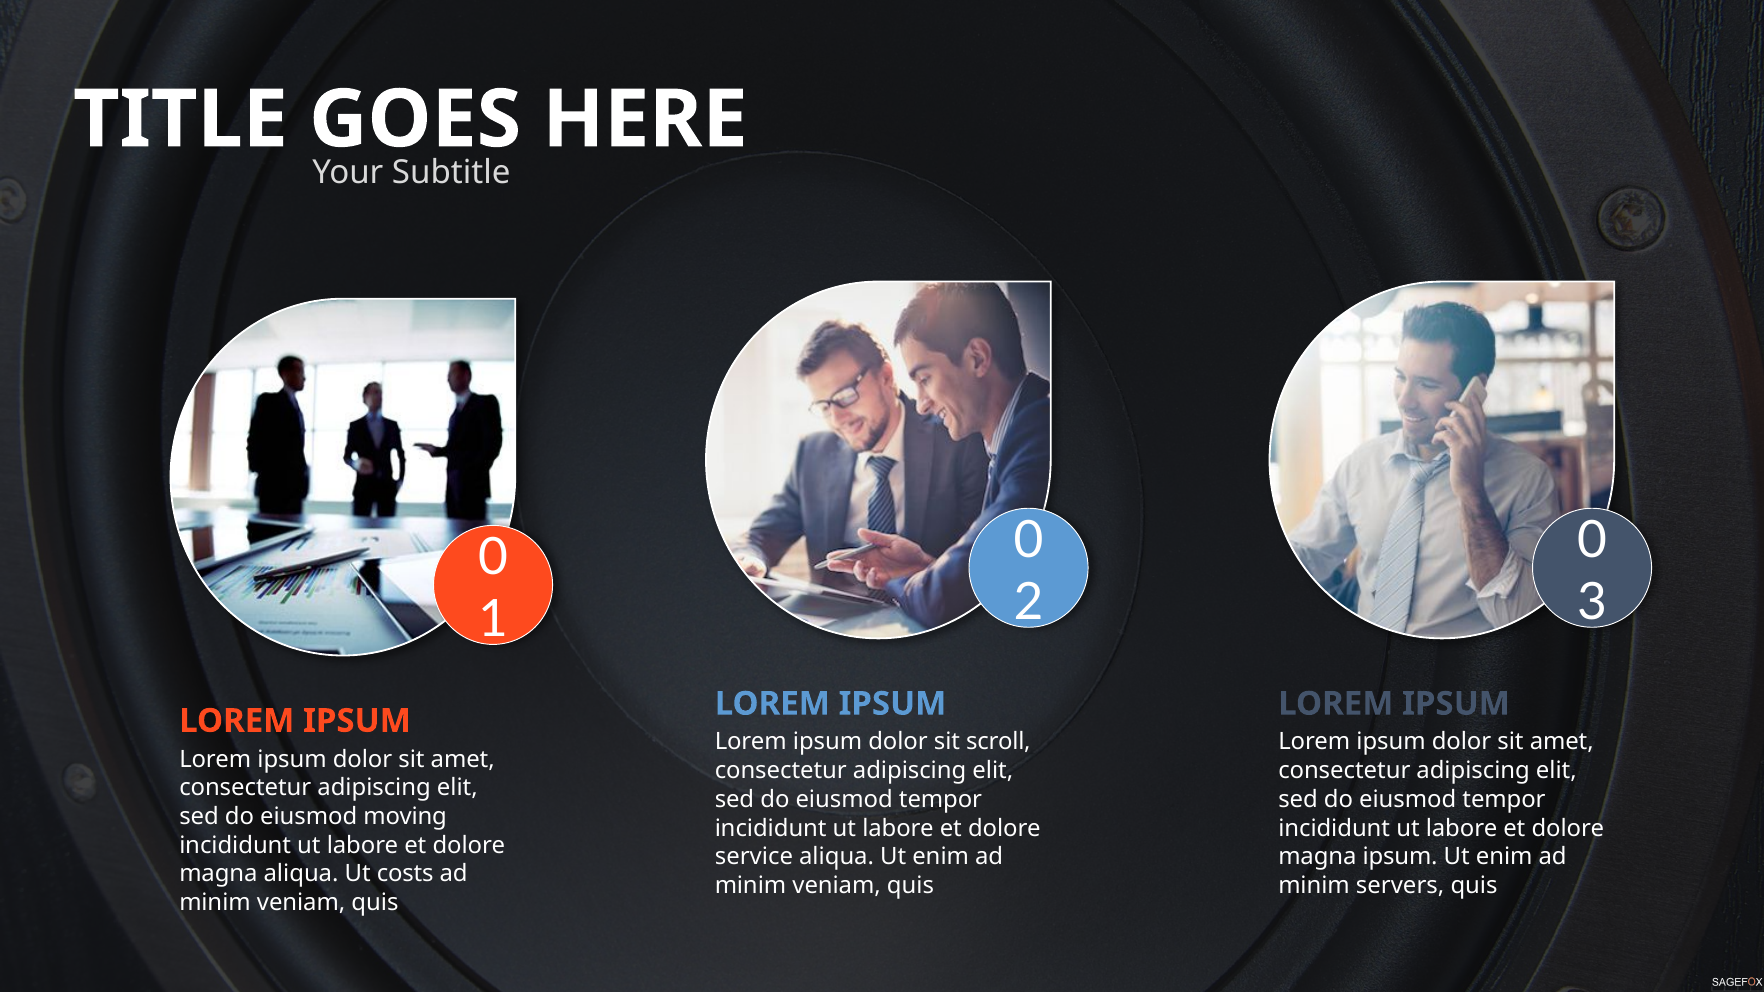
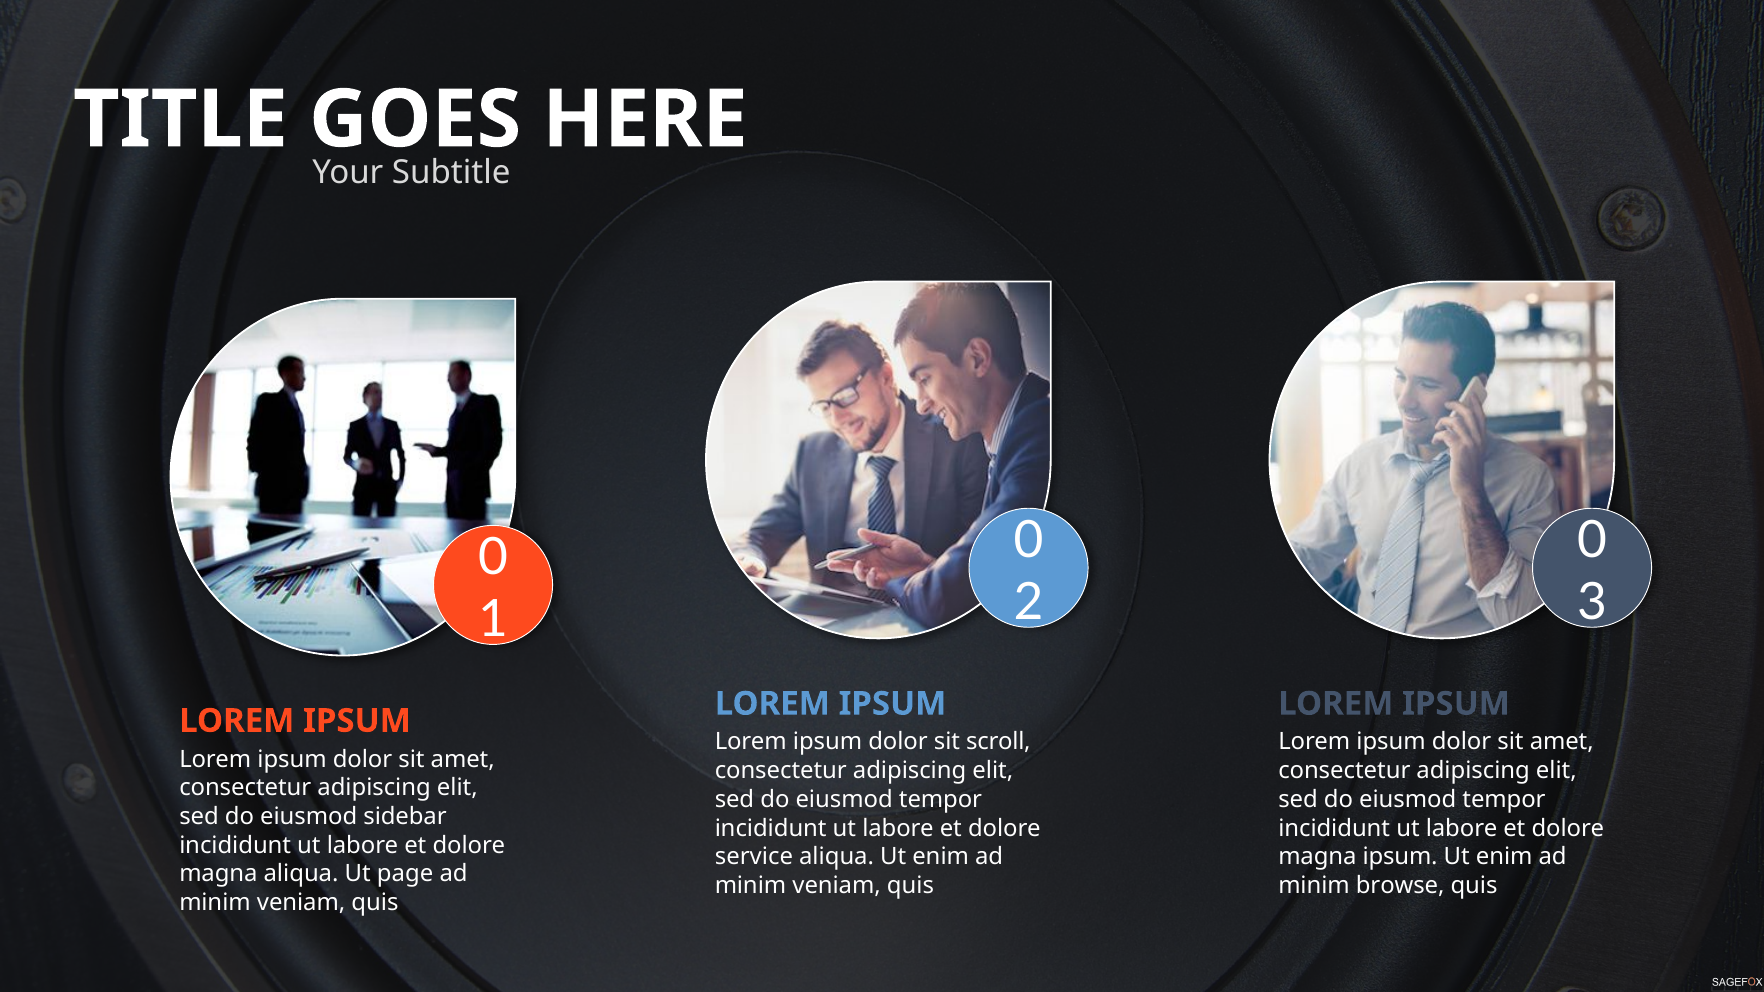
moving: moving -> sidebar
costs: costs -> page
servers: servers -> browse
